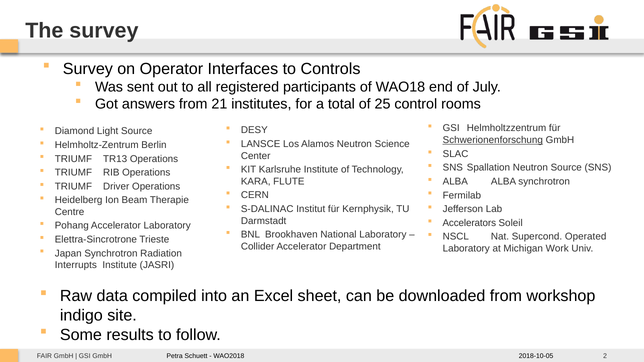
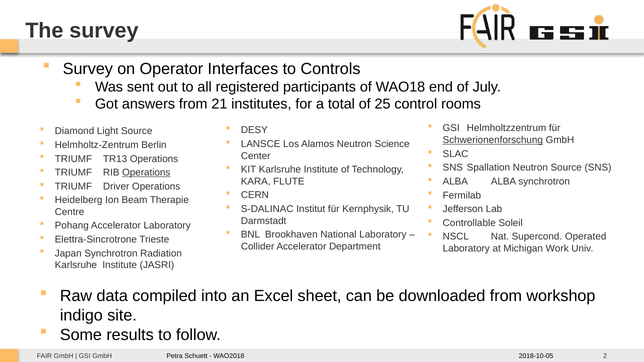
Operations at (146, 173) underline: none -> present
Accelerators: Accelerators -> Controllable
Interrupts at (76, 265): Interrupts -> Karlsruhe
